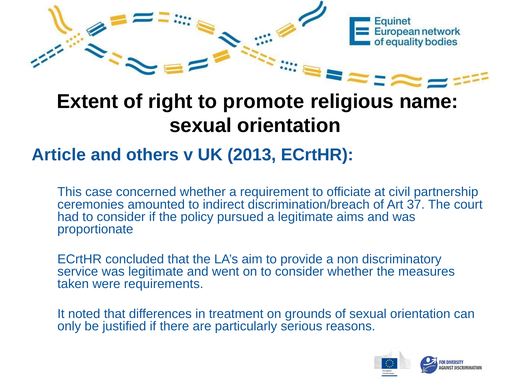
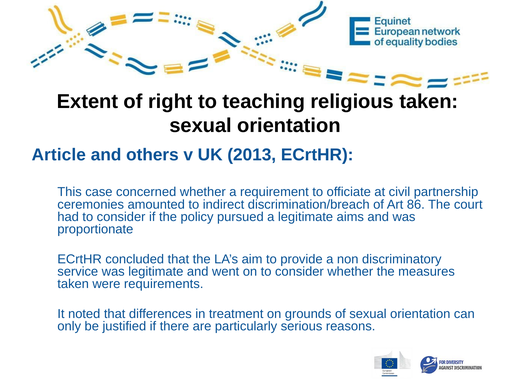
promote: promote -> teaching
religious name: name -> taken
37: 37 -> 86
